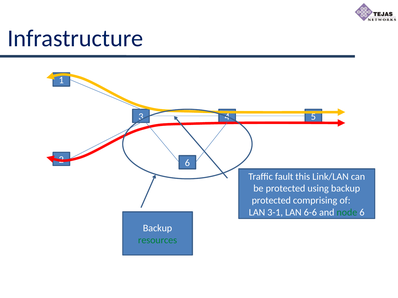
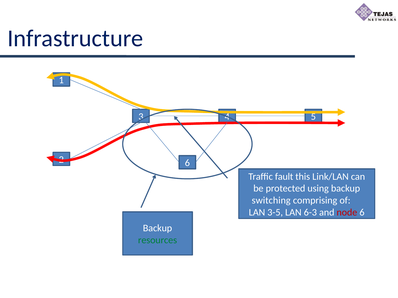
protected at (271, 201): protected -> switching
3-1: 3-1 -> 3-5
6-6: 6-6 -> 6-3
node colour: green -> red
